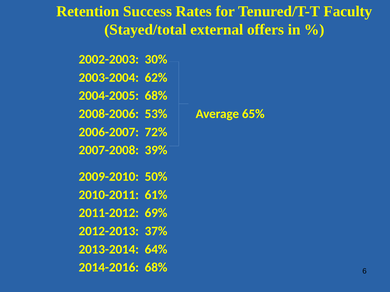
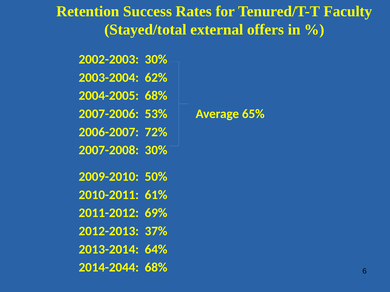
2008-2006: 2008-2006 -> 2007-2006
2007-2008 39%: 39% -> 30%
2014-2016: 2014-2016 -> 2014-2044
